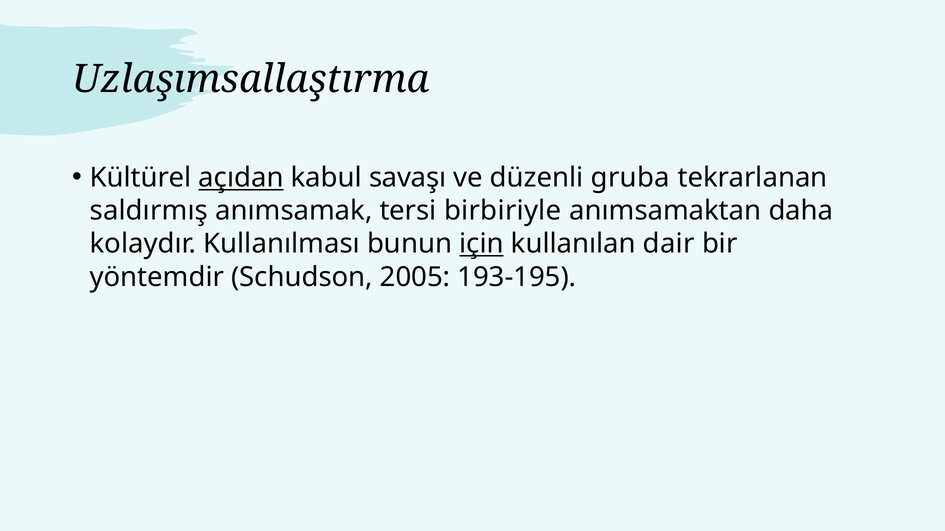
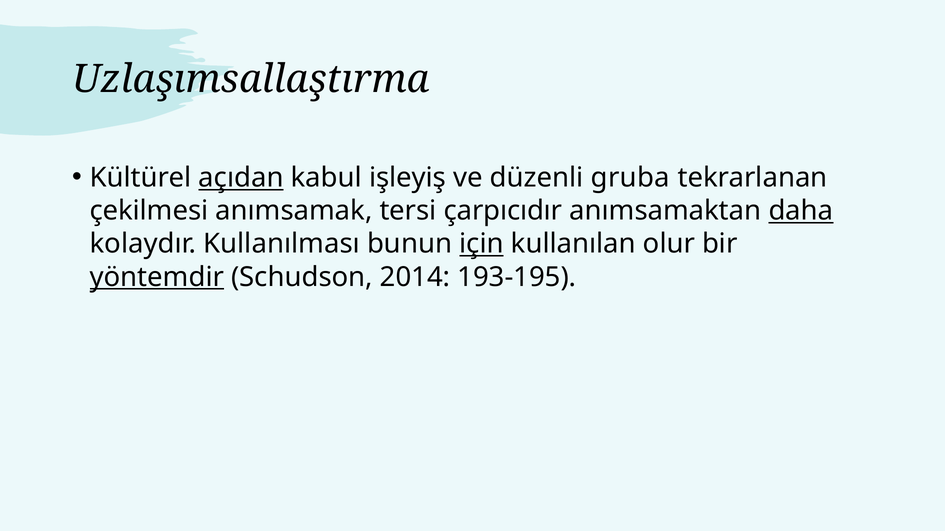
savaşı: savaşı -> işleyiş
saldırmış: saldırmış -> çekilmesi
birbiriyle: birbiriyle -> çarpıcıdır
daha underline: none -> present
dair: dair -> olur
yöntemdir underline: none -> present
2005: 2005 -> 2014
